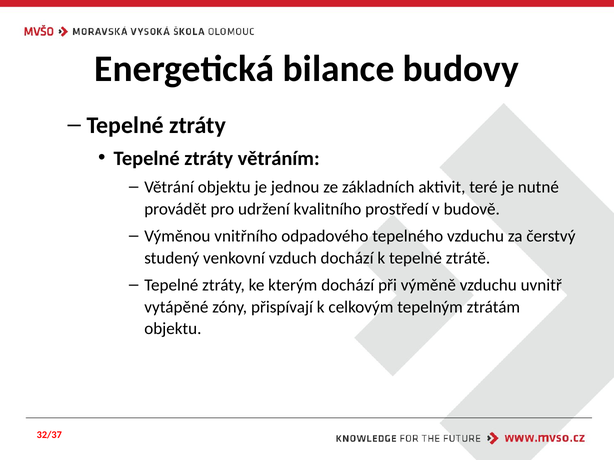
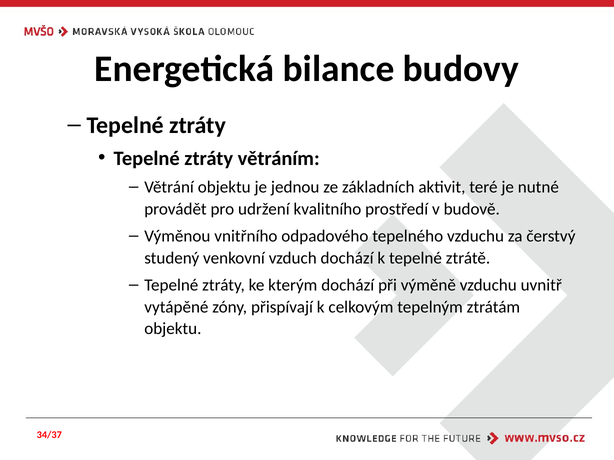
32/37: 32/37 -> 34/37
